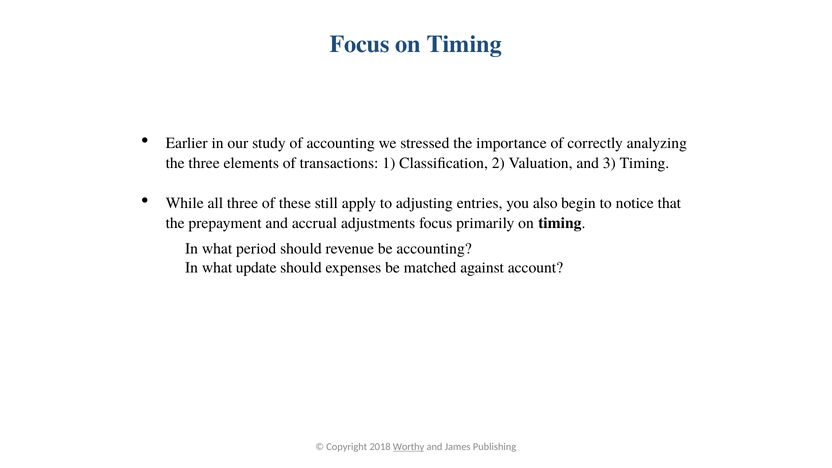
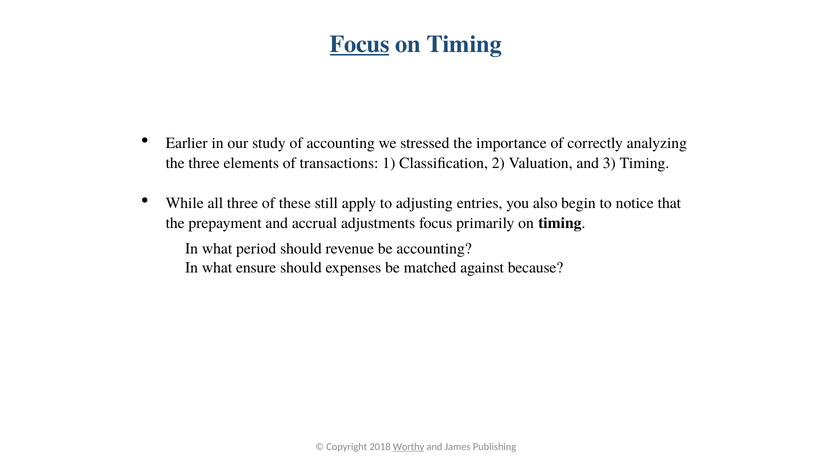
Focus at (360, 44) underline: none -> present
update: update -> ensure
account: account -> because
